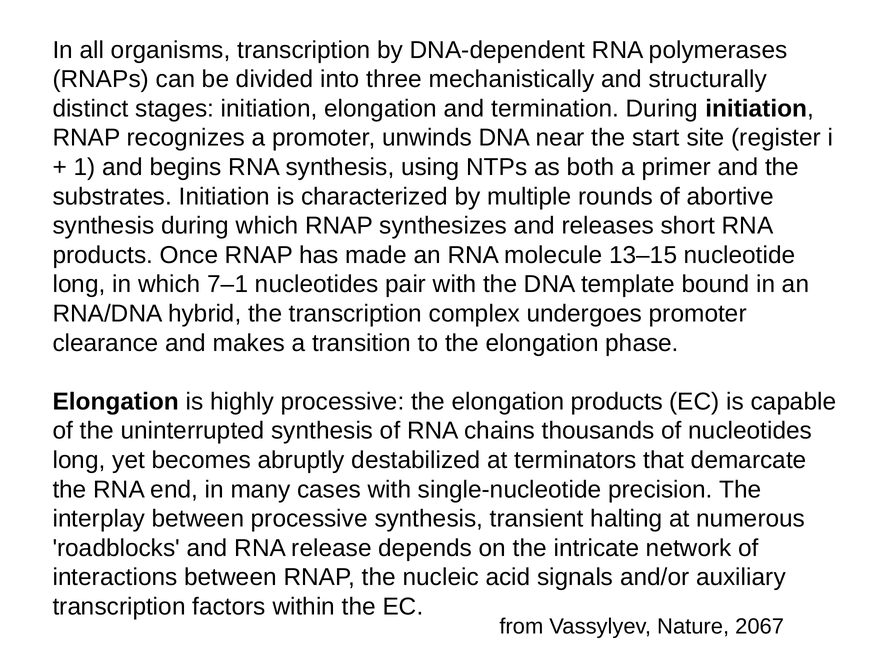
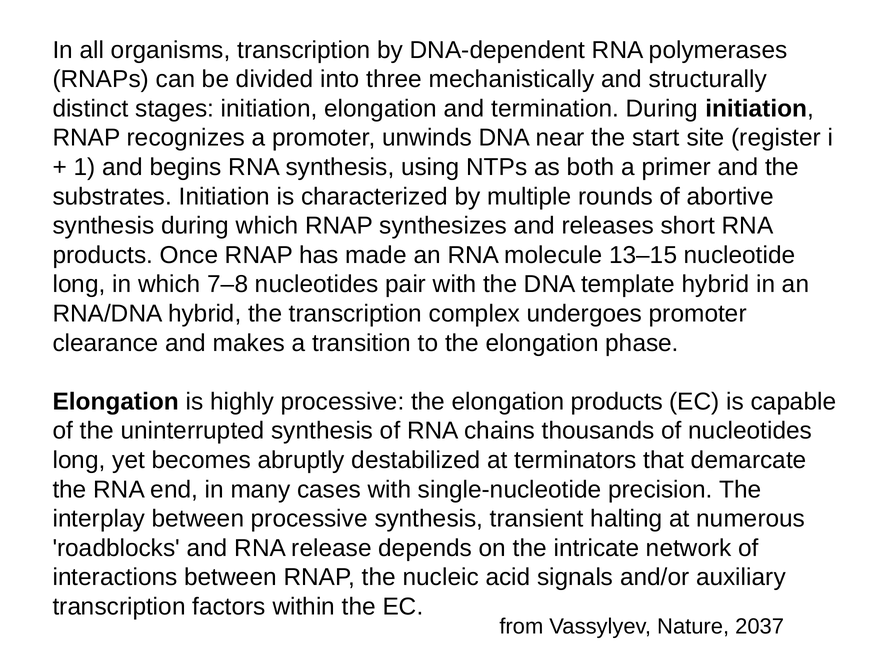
7–1: 7–1 -> 7–8
template bound: bound -> hybrid
2067: 2067 -> 2037
